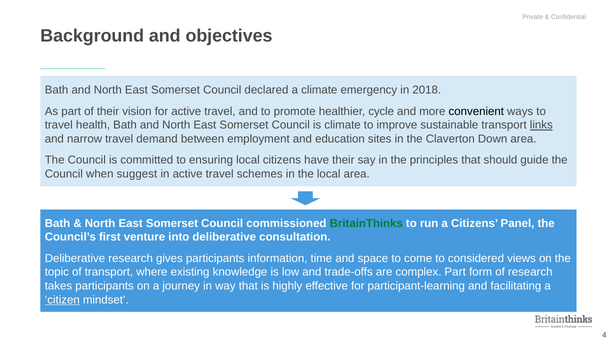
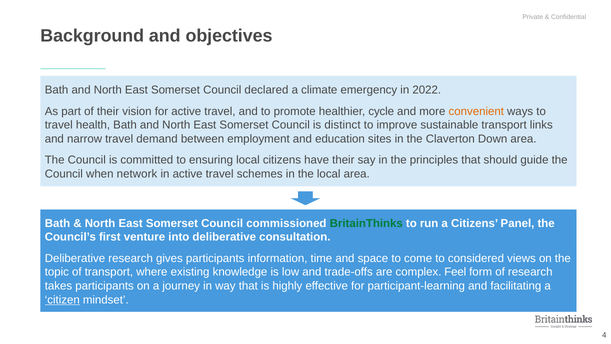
2018: 2018 -> 2022
convenient colour: black -> orange
is climate: climate -> distinct
links underline: present -> none
suggest: suggest -> network
complex Part: Part -> Feel
